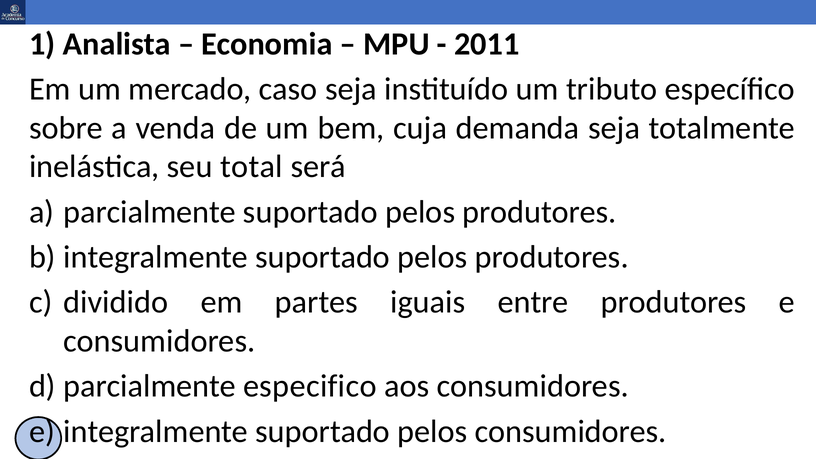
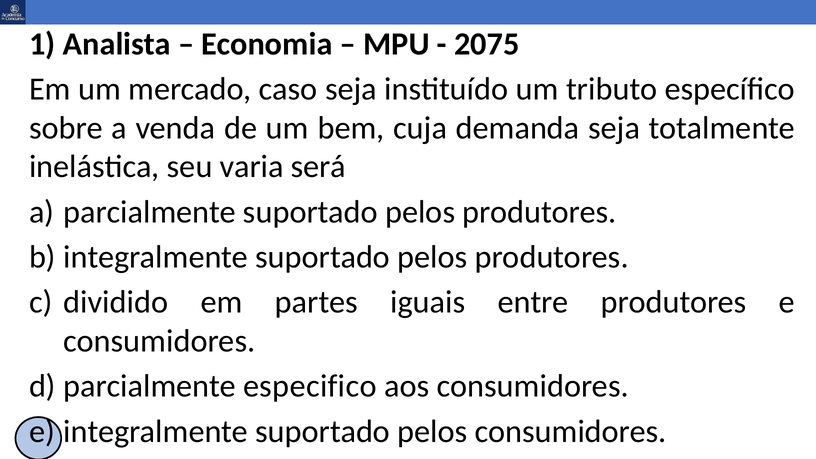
2011: 2011 -> 2075
total: total -> varia
